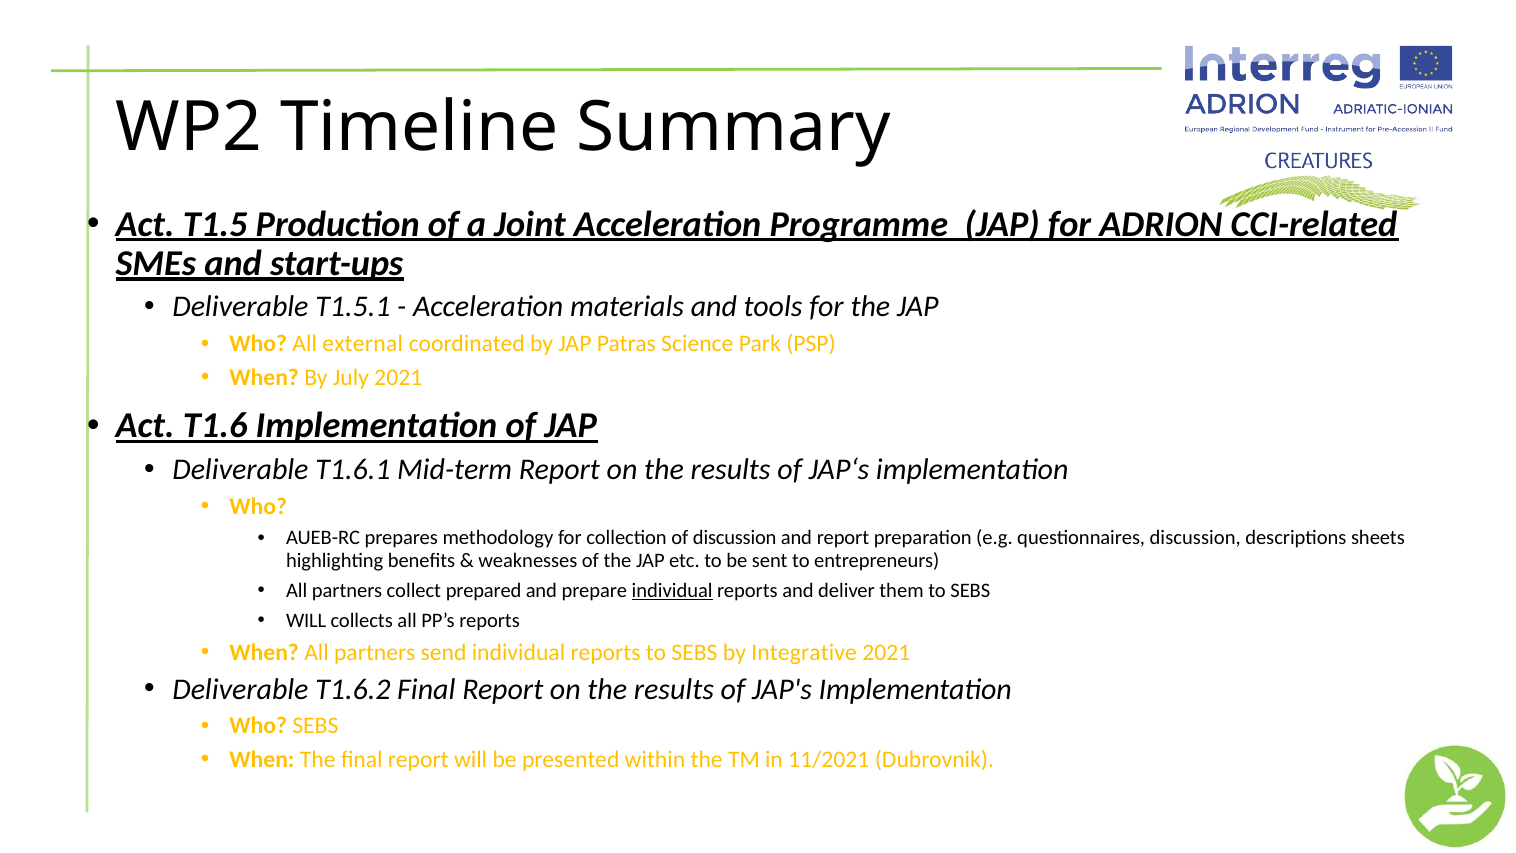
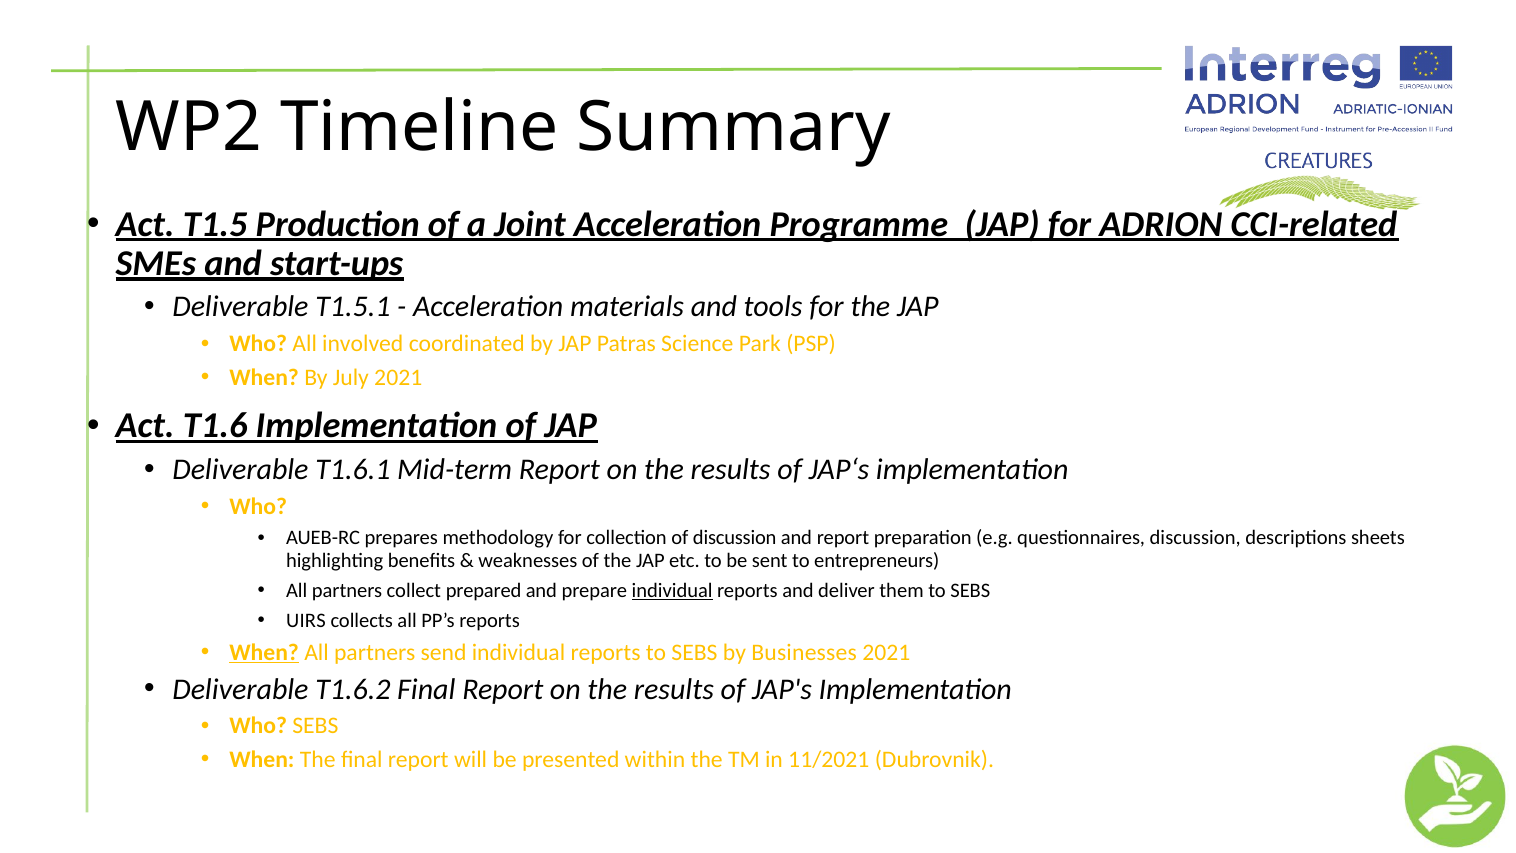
external: external -> involved
WILL at (306, 620): WILL -> UIRS
When at (264, 652) underline: none -> present
Integrative: Integrative -> Businesses
